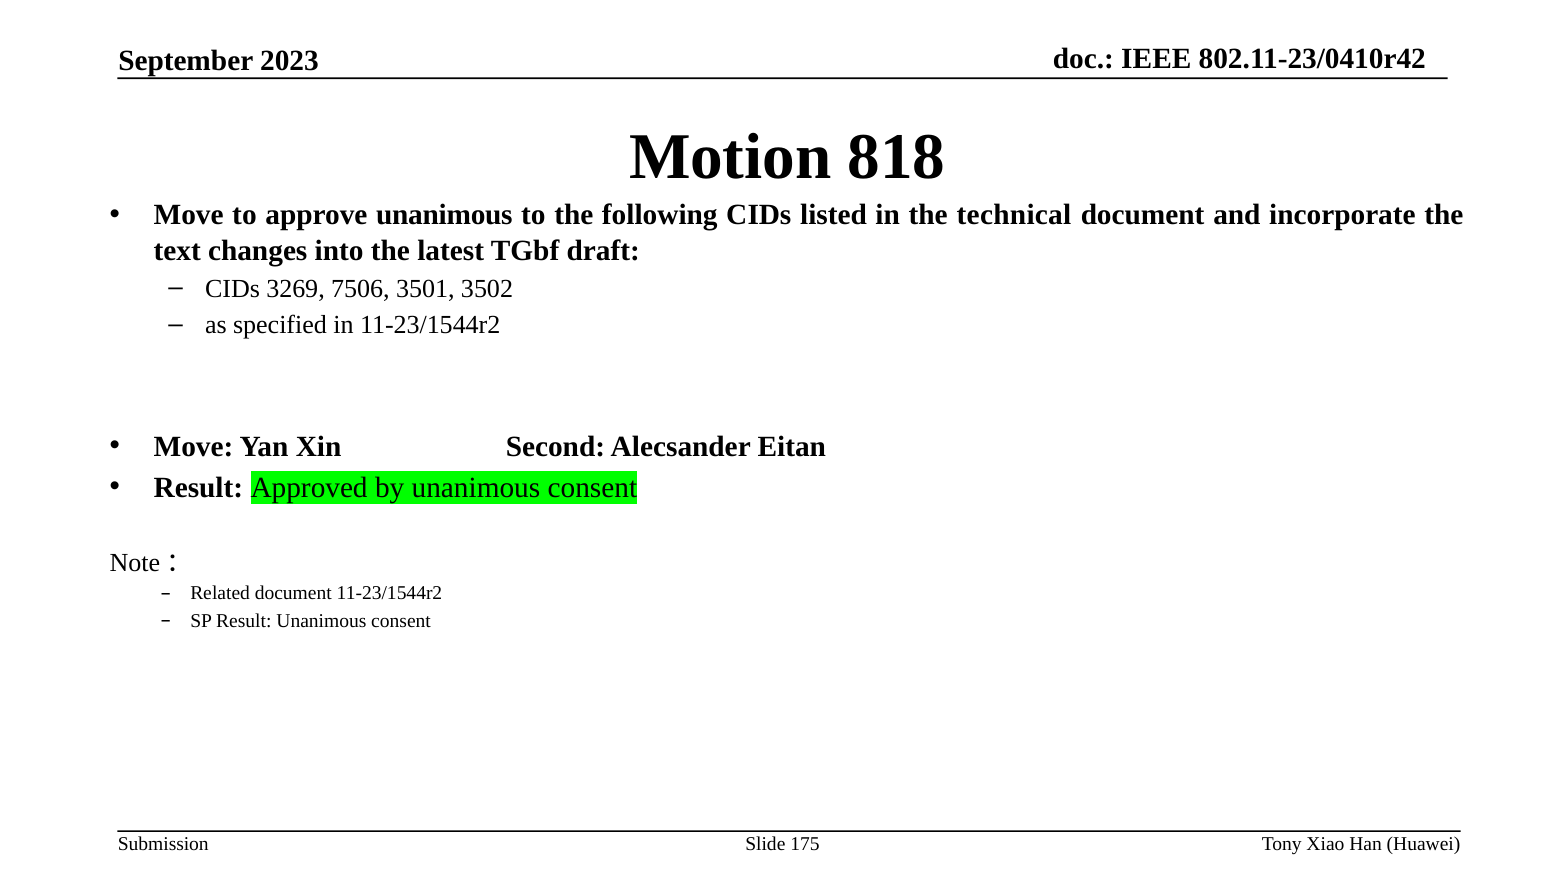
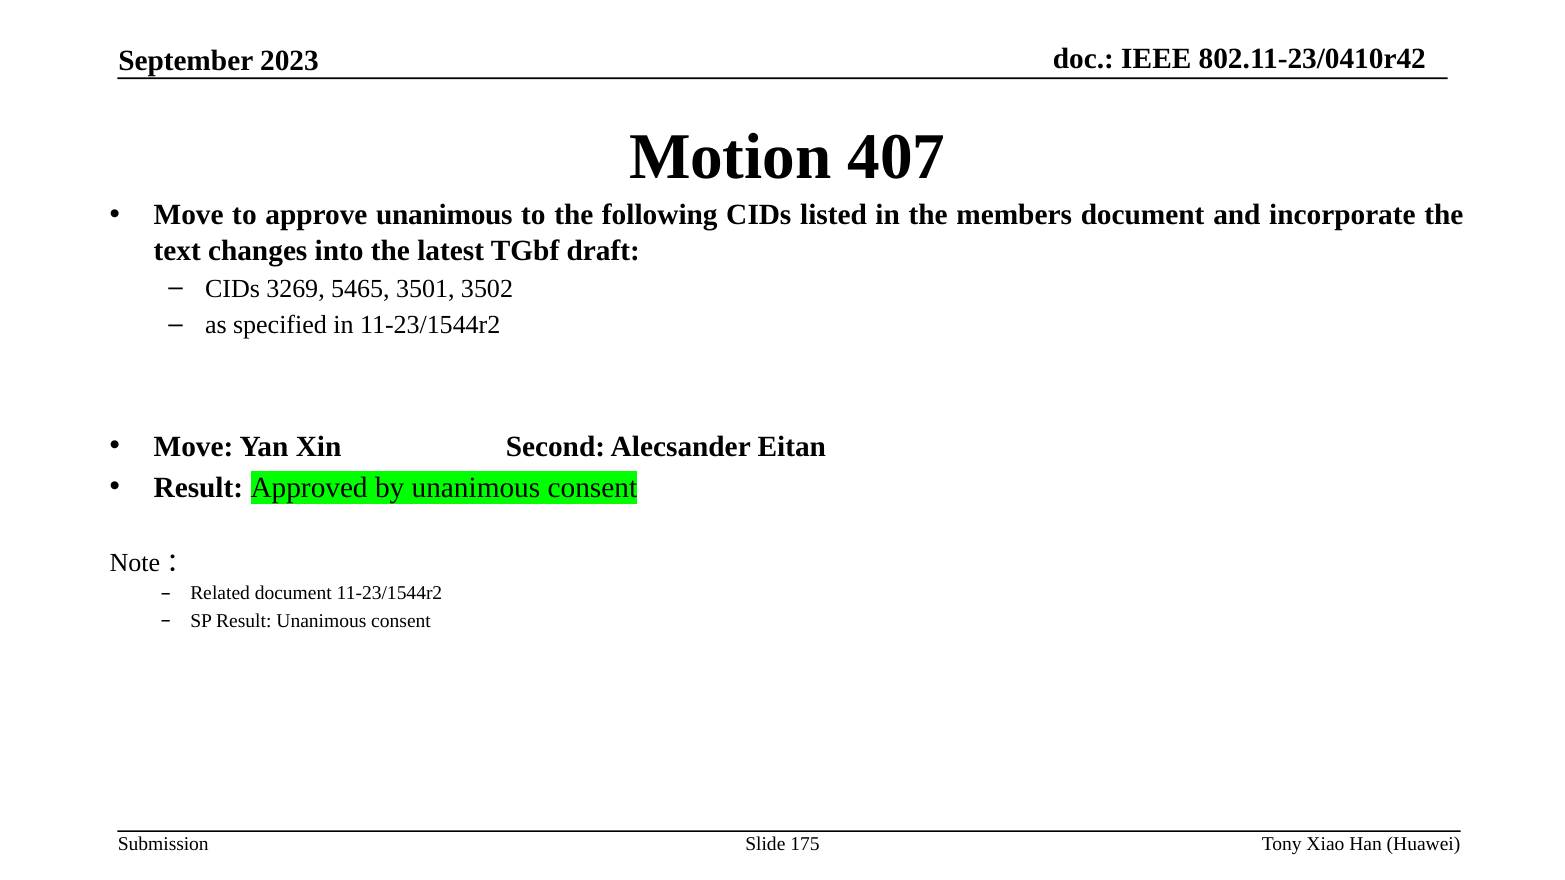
818: 818 -> 407
technical: technical -> members
7506: 7506 -> 5465
